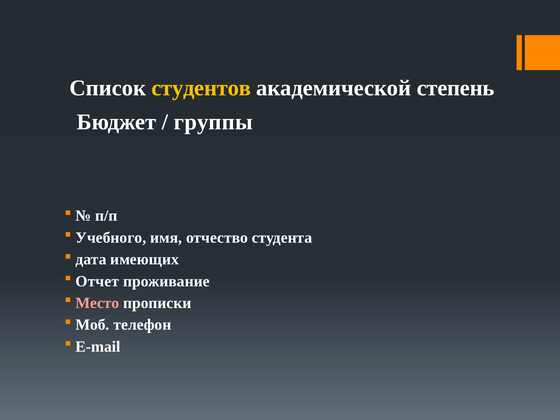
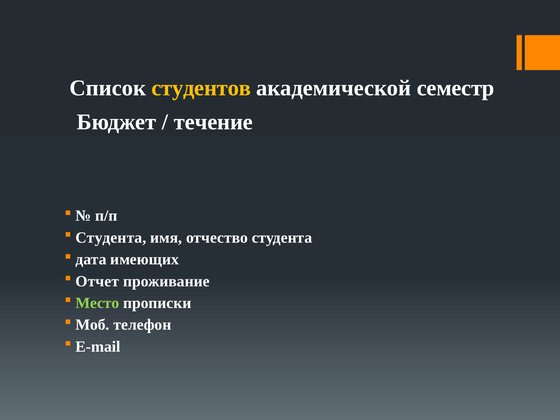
степень: степень -> семестр
группы: группы -> течение
Учебного at (111, 238): Учебного -> Студента
Место colour: pink -> light green
